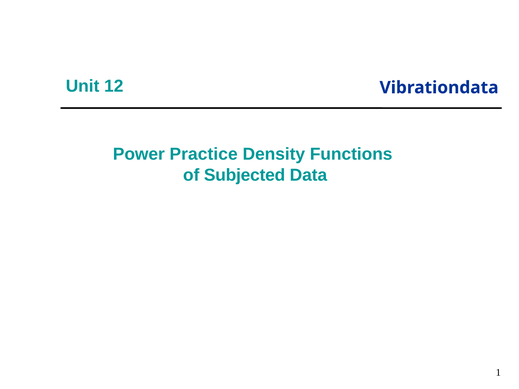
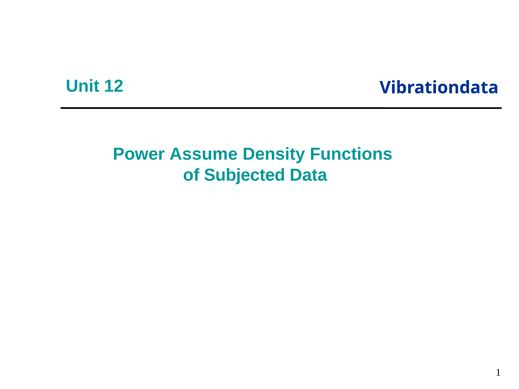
Practice: Practice -> Assume
